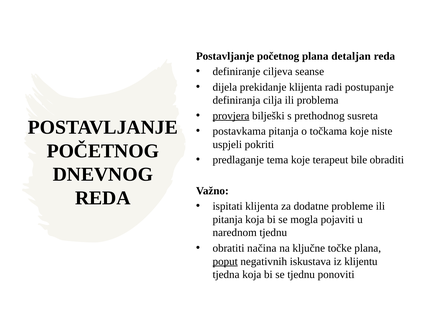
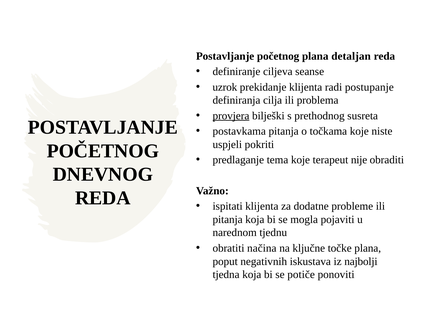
dijela: dijela -> uzrok
bile: bile -> nije
poput underline: present -> none
klijentu: klijentu -> najbolji
se tjednu: tjednu -> potiče
